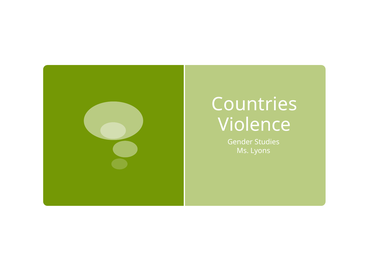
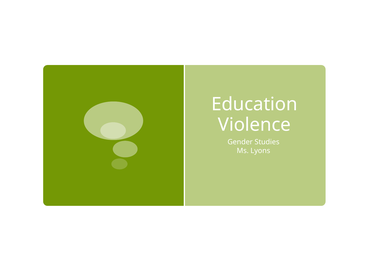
Countries: Countries -> Education
